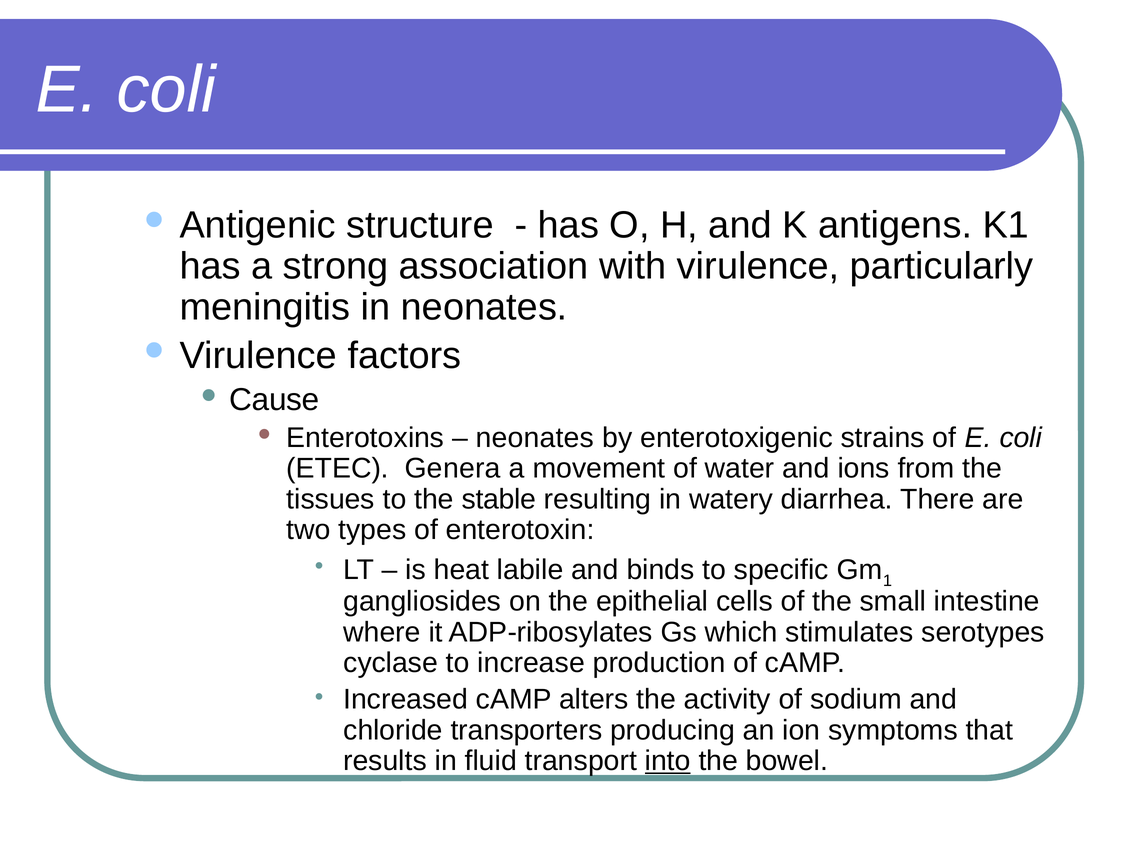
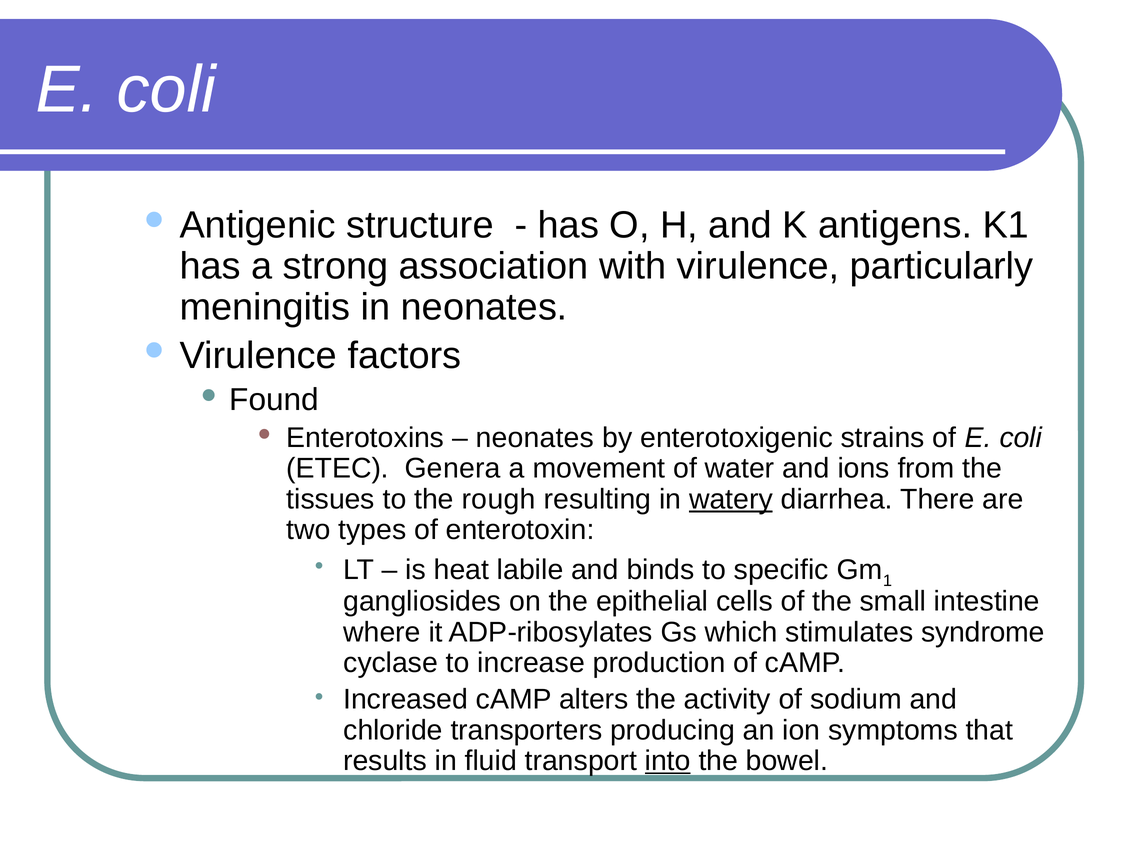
Cause: Cause -> Found
stable: stable -> rough
watery underline: none -> present
serotypes: serotypes -> syndrome
